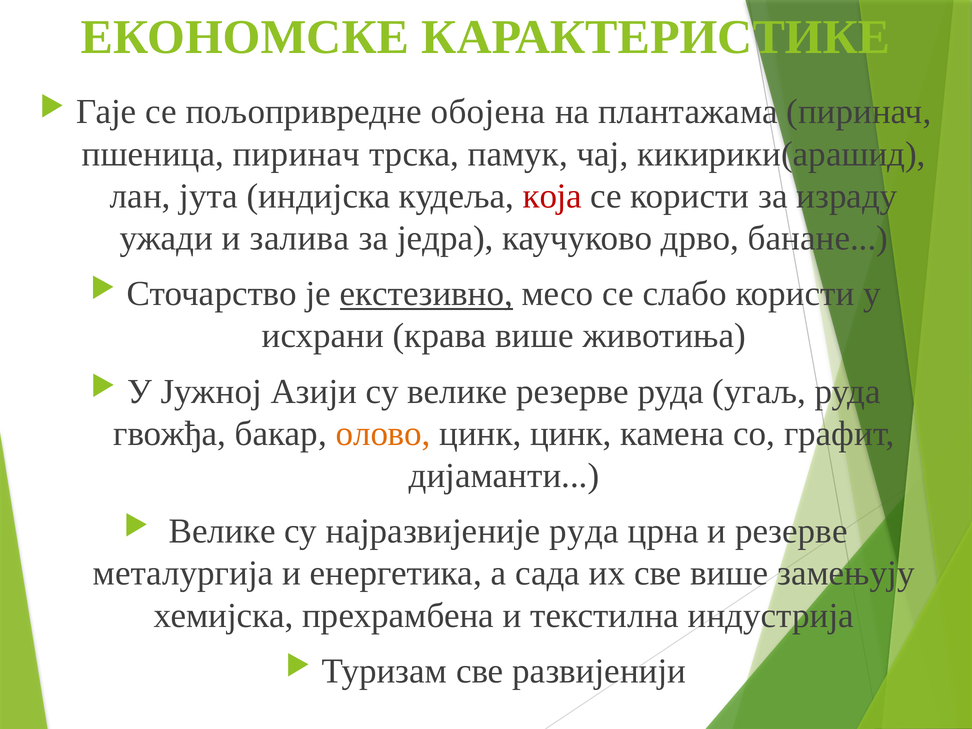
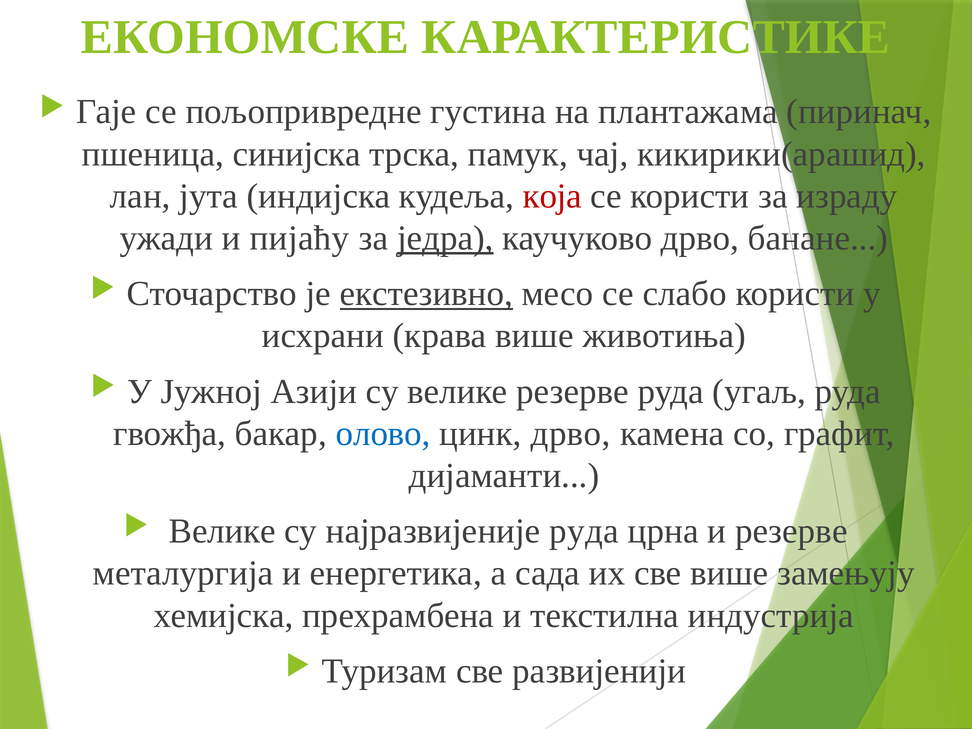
обојена: обојена -> густина
пшеница пиринач: пиринач -> синијска
залива: залива -> пијаћу
једра underline: none -> present
олово colour: orange -> blue
цинк цинк: цинк -> дрво
